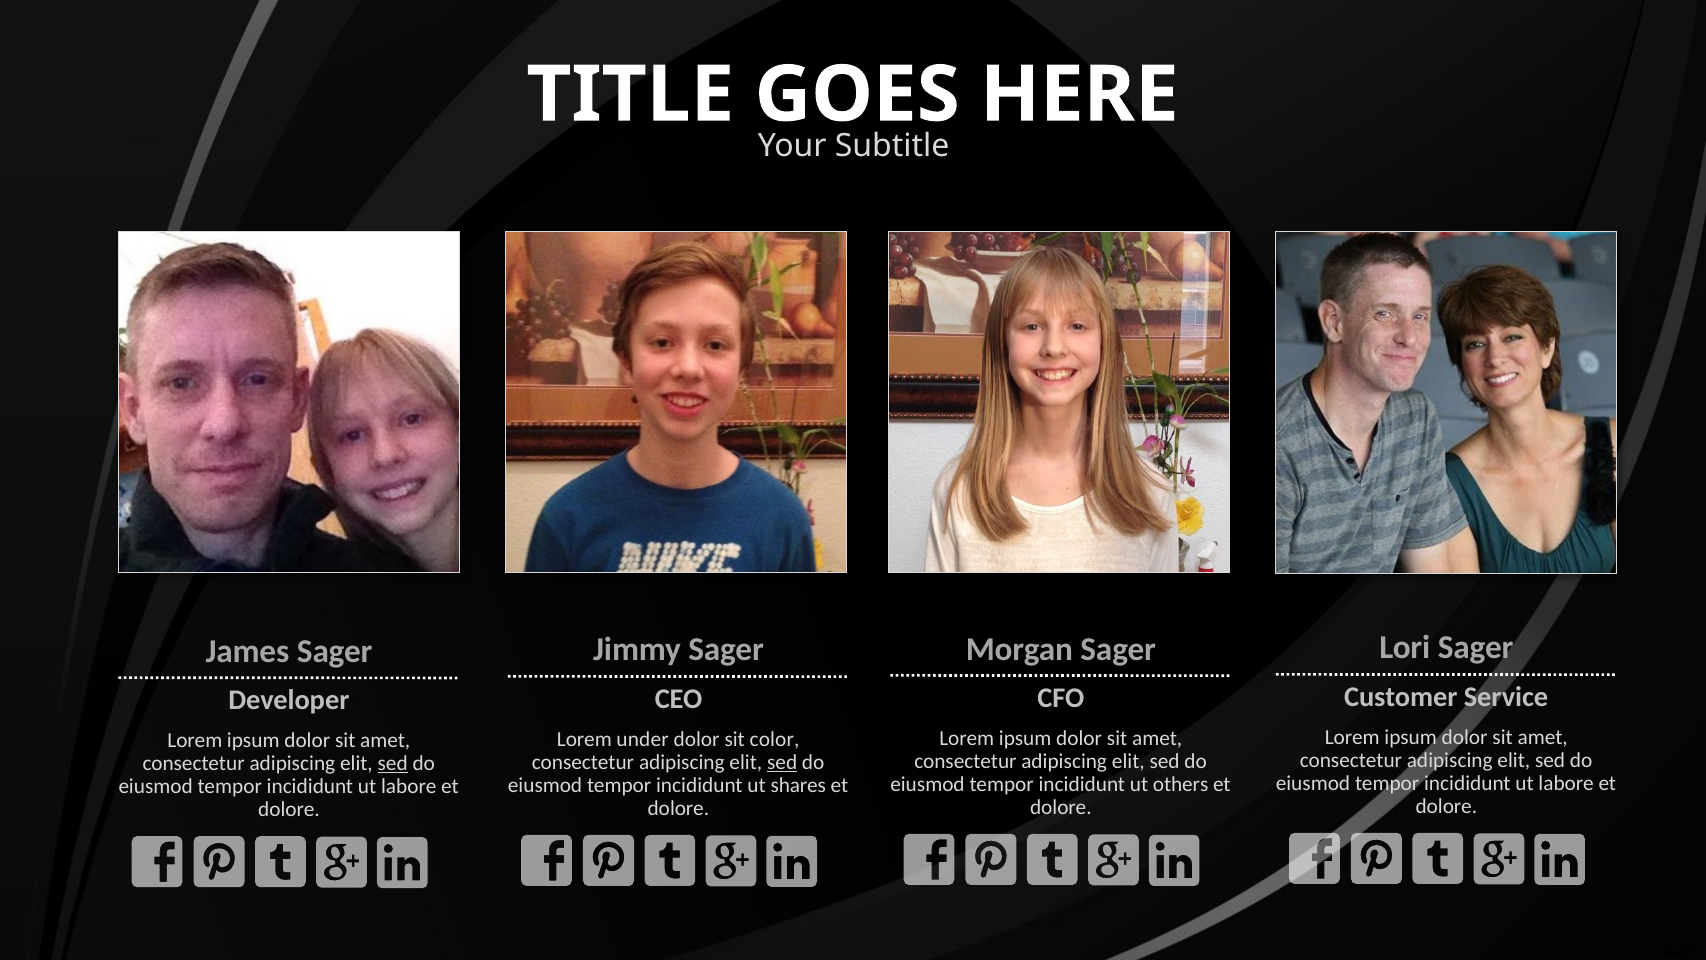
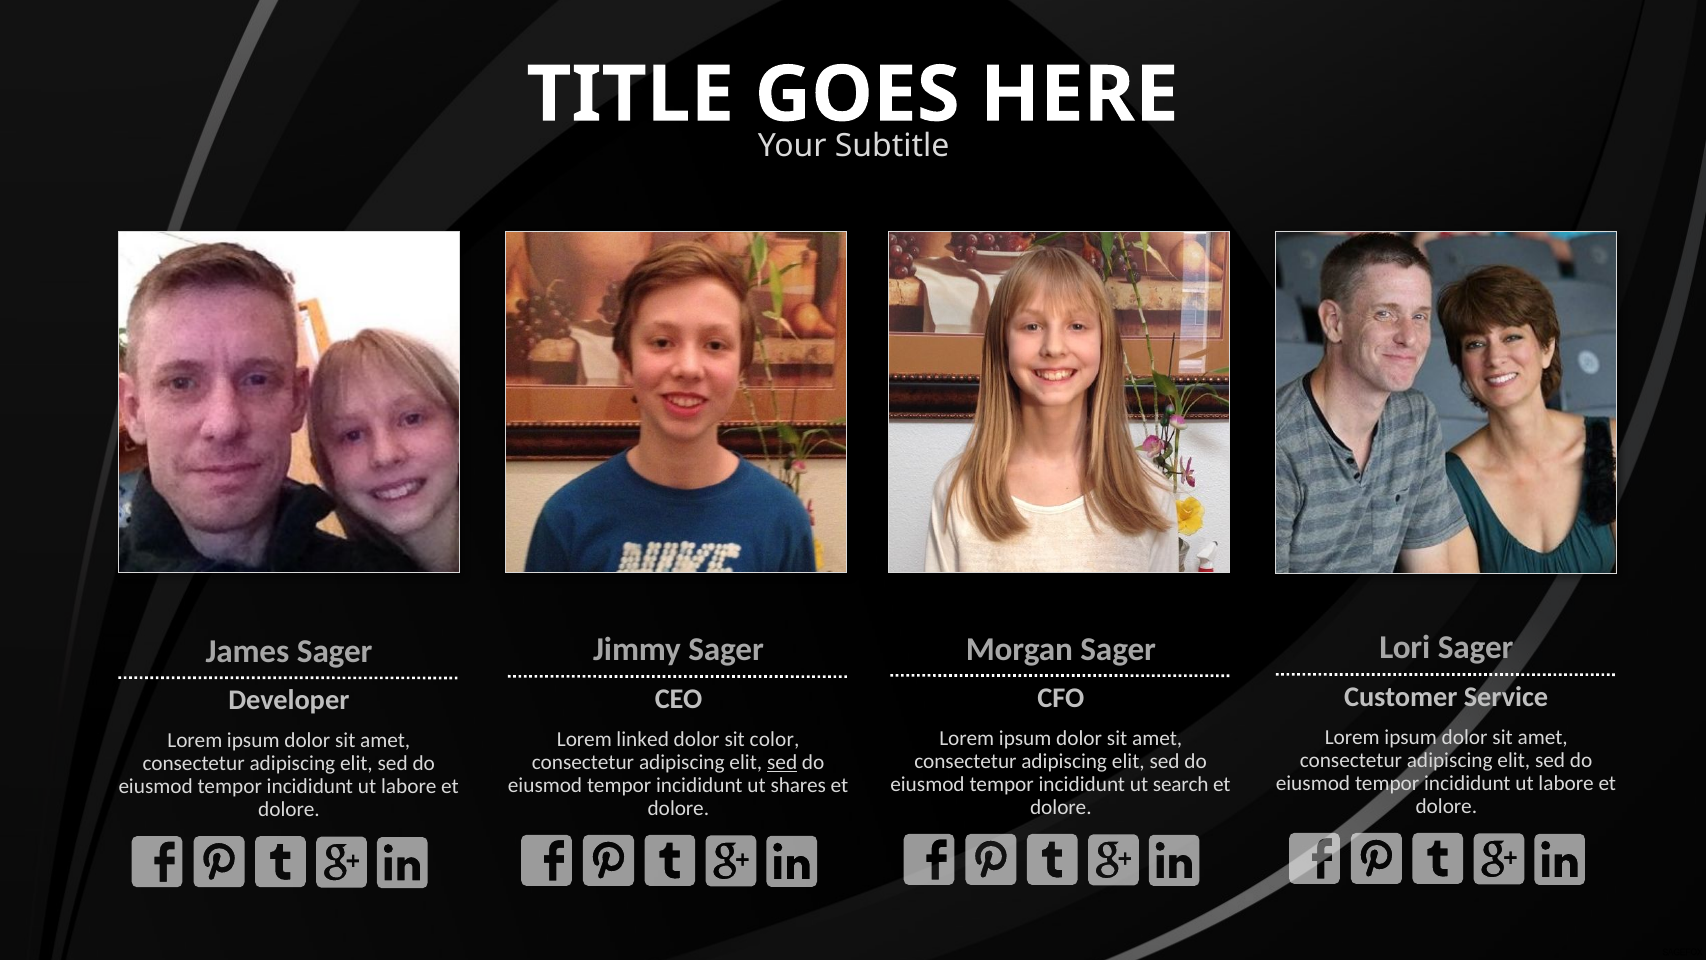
under: under -> linked
sed at (393, 763) underline: present -> none
others: others -> search
